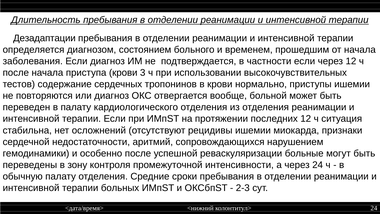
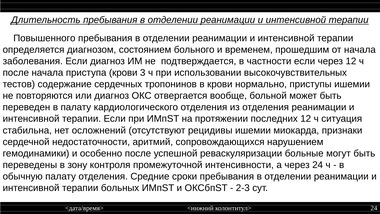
Дезадаптации: Дезадаптации -> Повышенного
